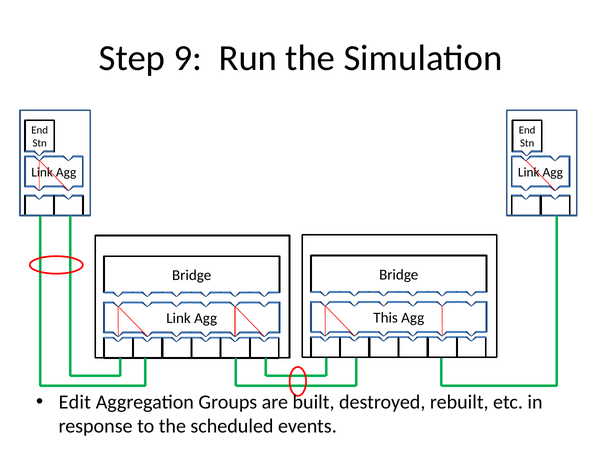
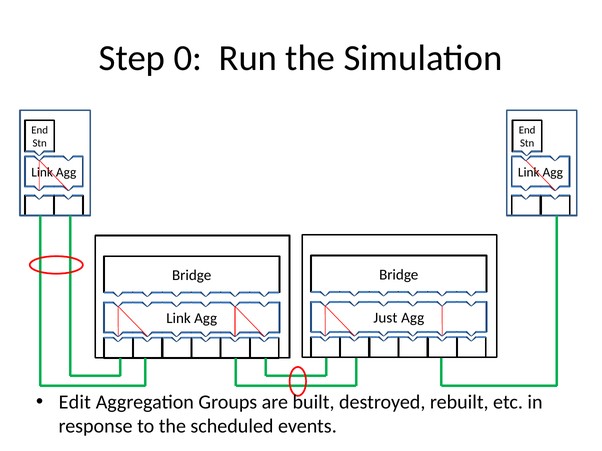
9: 9 -> 0
This: This -> Just
